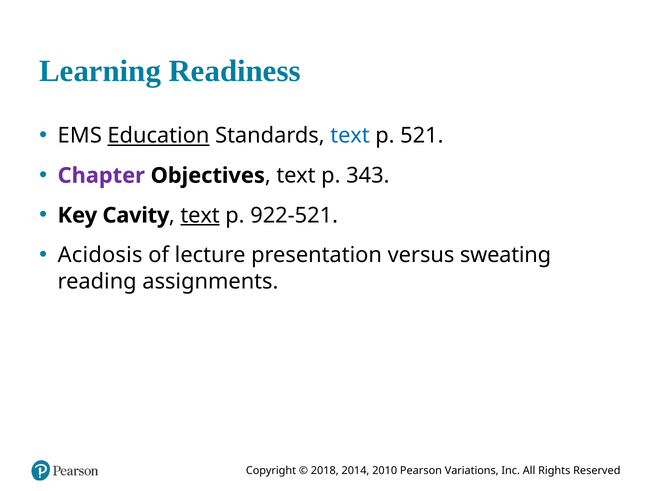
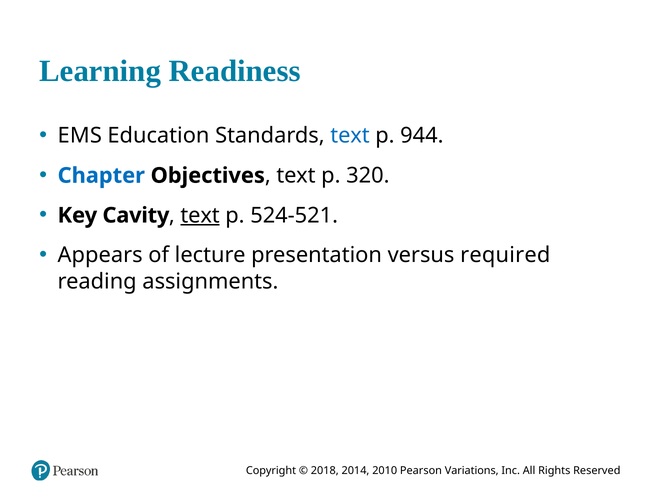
Education underline: present -> none
521: 521 -> 944
Chapter colour: purple -> blue
343: 343 -> 320
922-521: 922-521 -> 524-521
Acidosis: Acidosis -> Appears
sweating: sweating -> required
